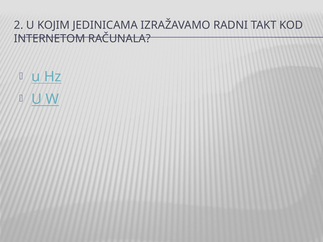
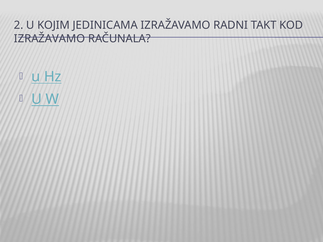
INTERNETOM at (50, 39): INTERNETOM -> IZRAŽAVAMO
